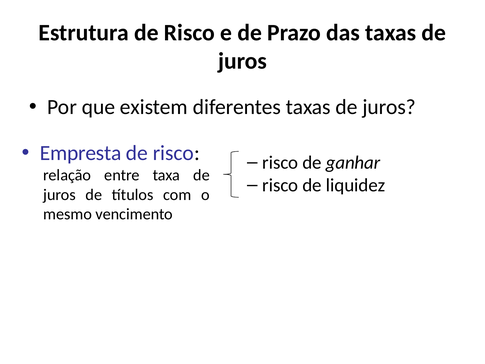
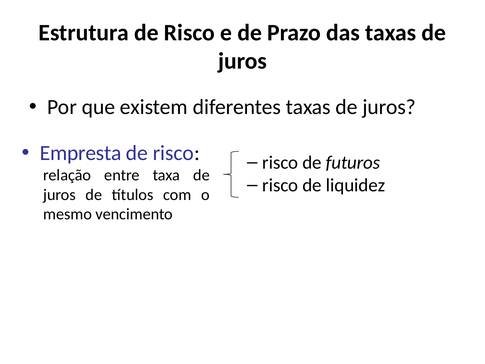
ganhar: ganhar -> futuros
